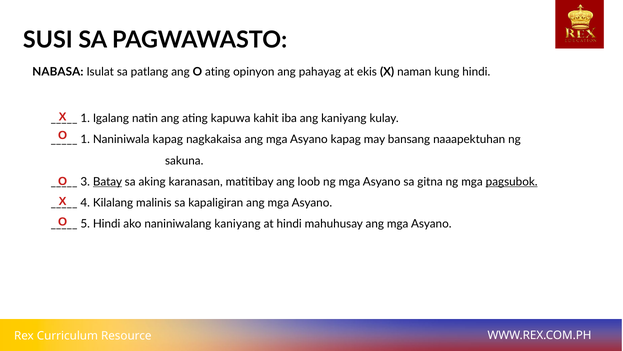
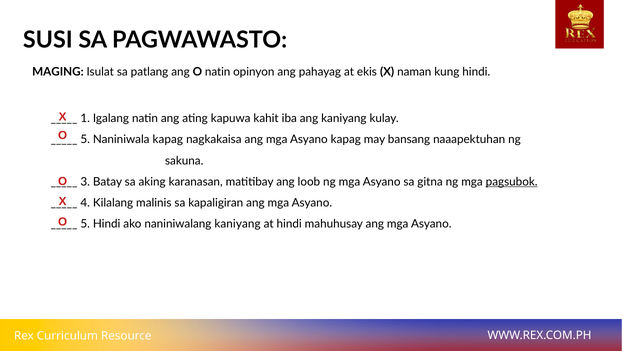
NABASA: NABASA -> MAGING
O ating: ating -> natin
1 at (85, 139): 1 -> 5
Batay underline: present -> none
